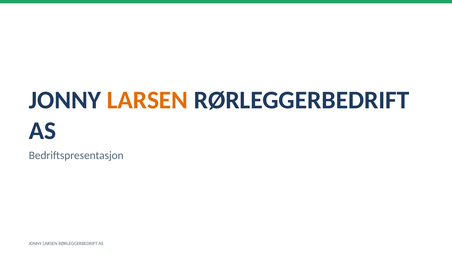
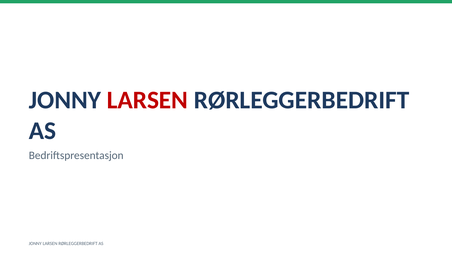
LARSEN at (147, 100) colour: orange -> red
